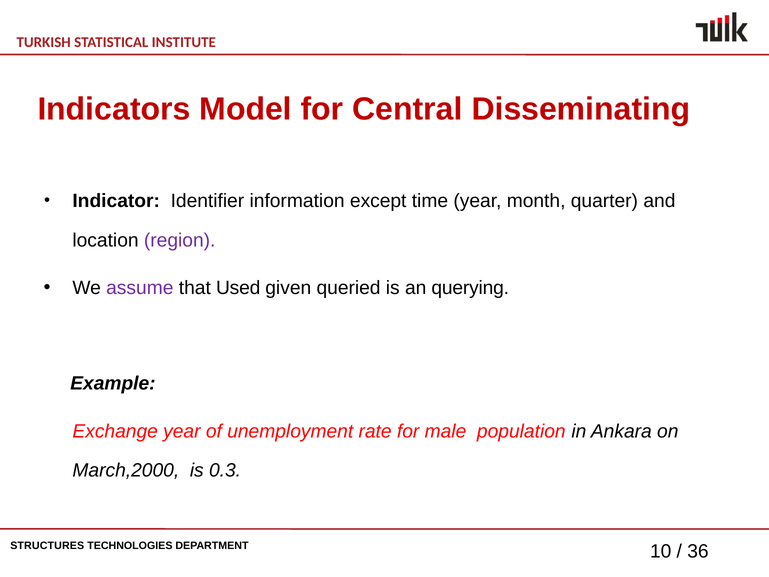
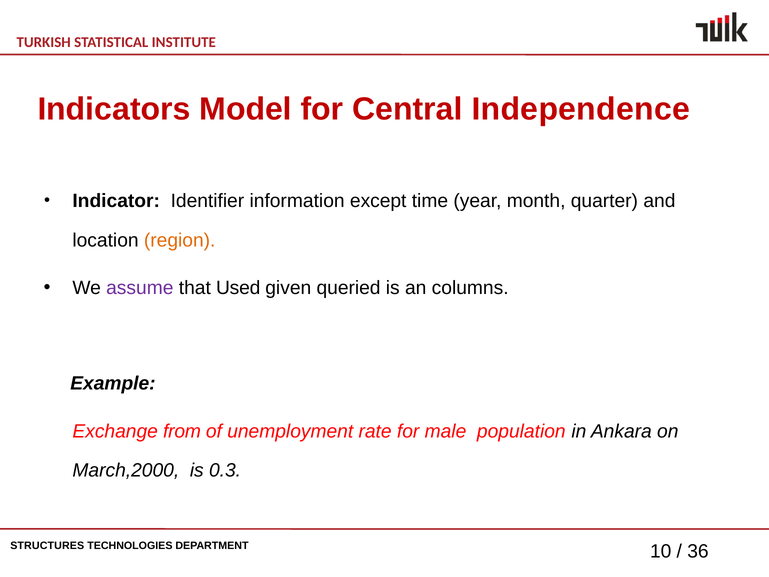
Disseminating: Disseminating -> Independence
region colour: purple -> orange
querying: querying -> columns
Exchange year: year -> from
